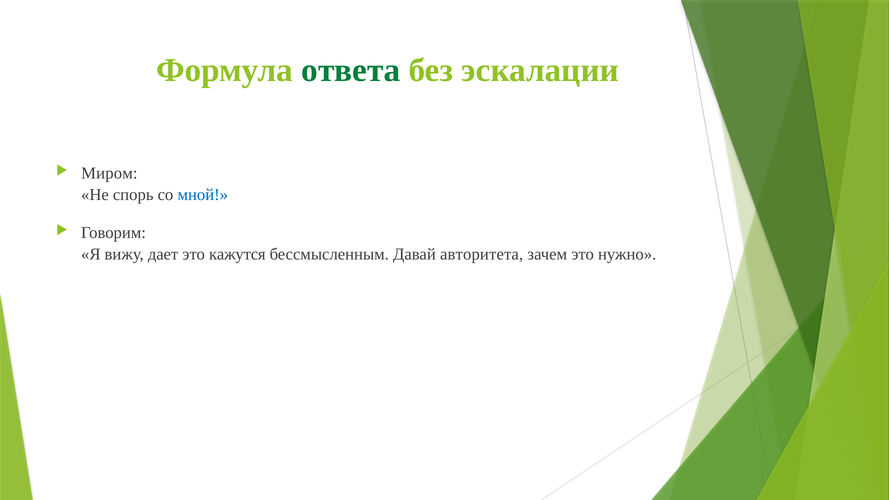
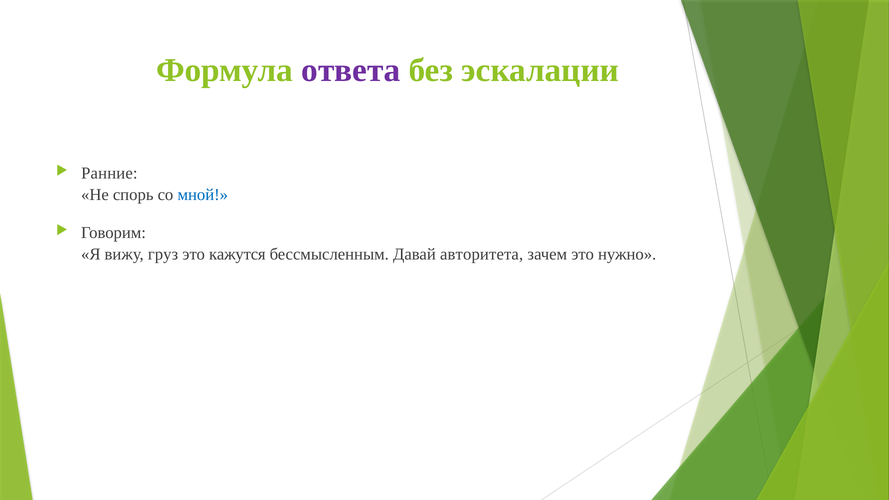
ответа colour: green -> purple
Миром: Миром -> Ранние
дает: дает -> груз
